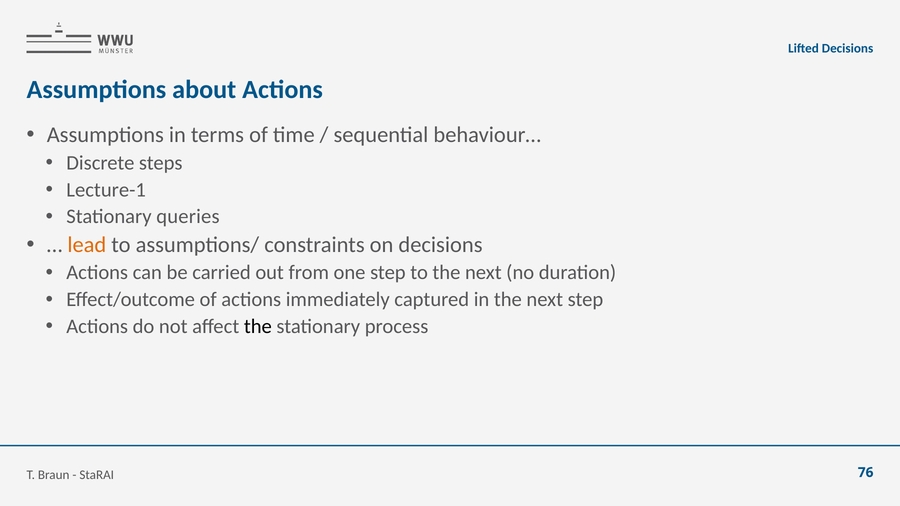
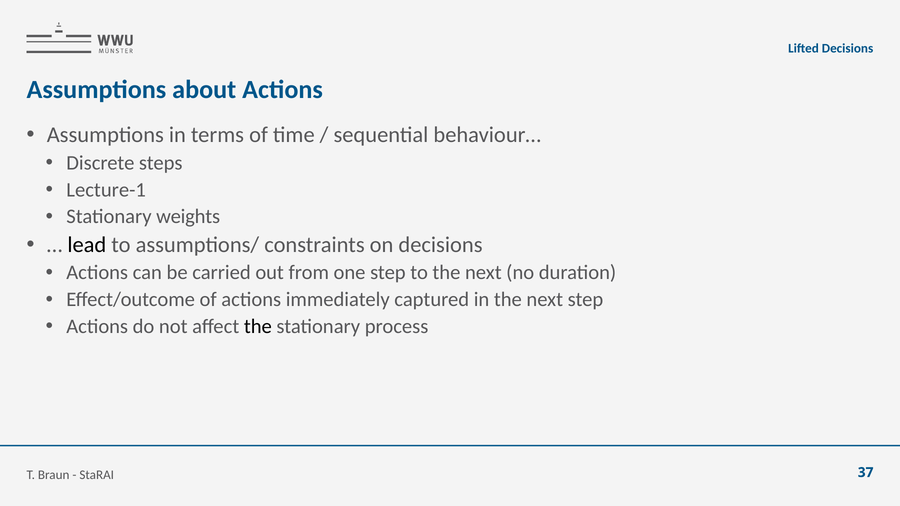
queries: queries -> weights
lead colour: orange -> black
76: 76 -> 37
